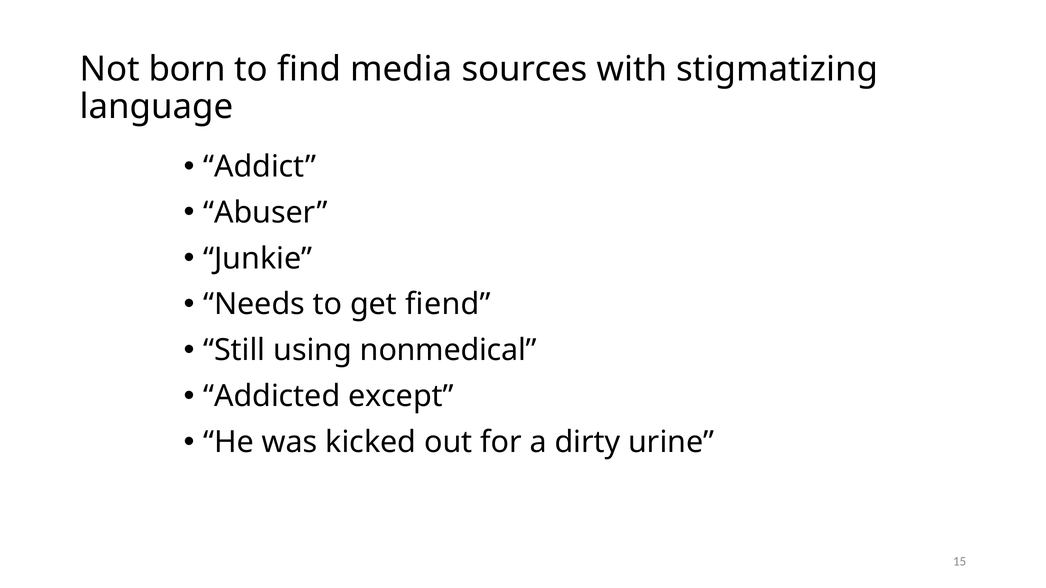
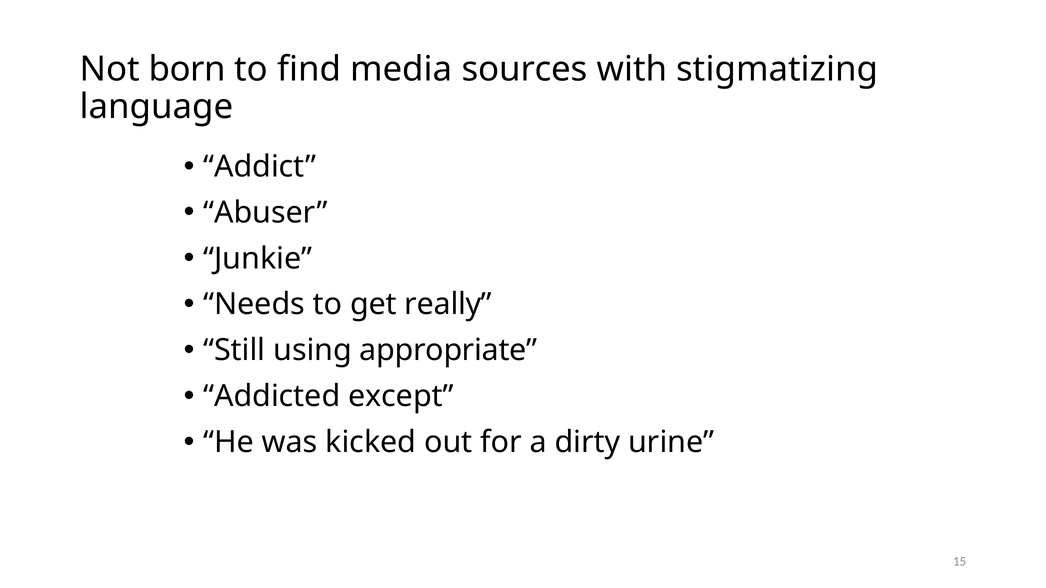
fiend: fiend -> really
nonmedical: nonmedical -> appropriate
